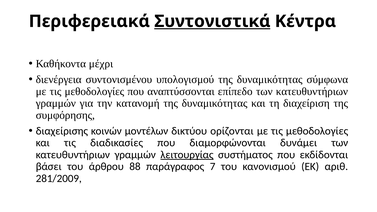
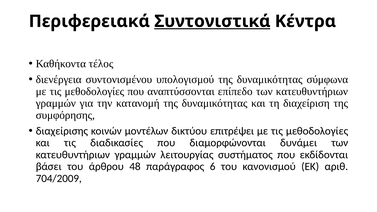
μέχρι: μέχρι -> τέλος
ορίζονται: ορίζονται -> επιτρέψει
λειτουργίας underline: present -> none
88: 88 -> 48
7: 7 -> 6
281/2009: 281/2009 -> 704/2009
